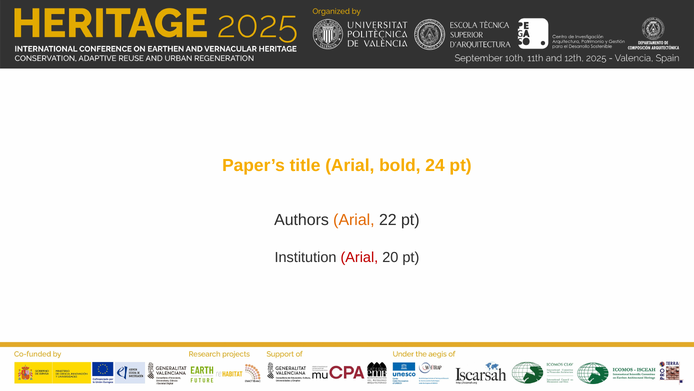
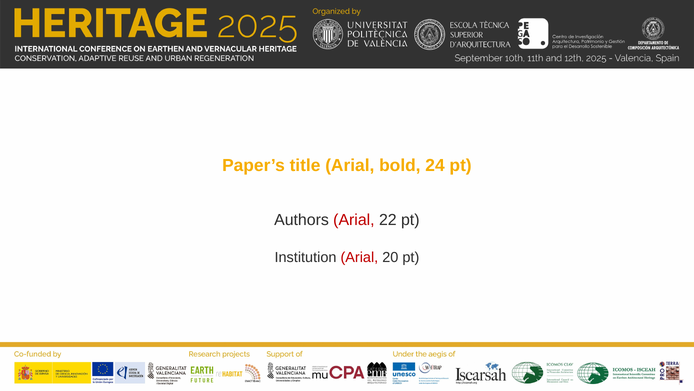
Arial at (354, 220) colour: orange -> red
